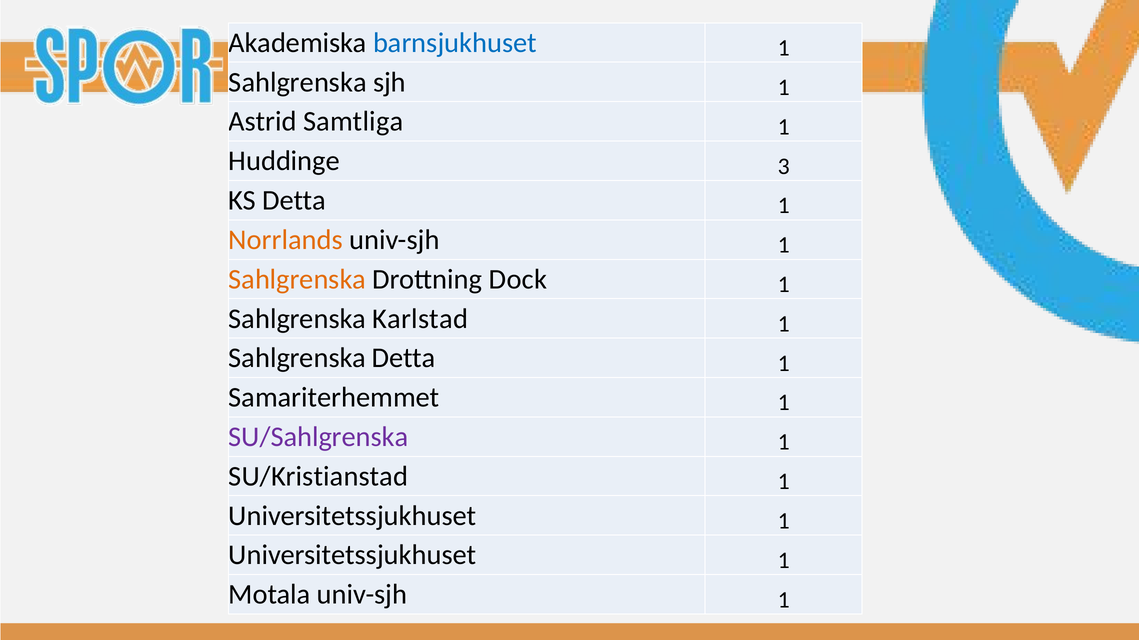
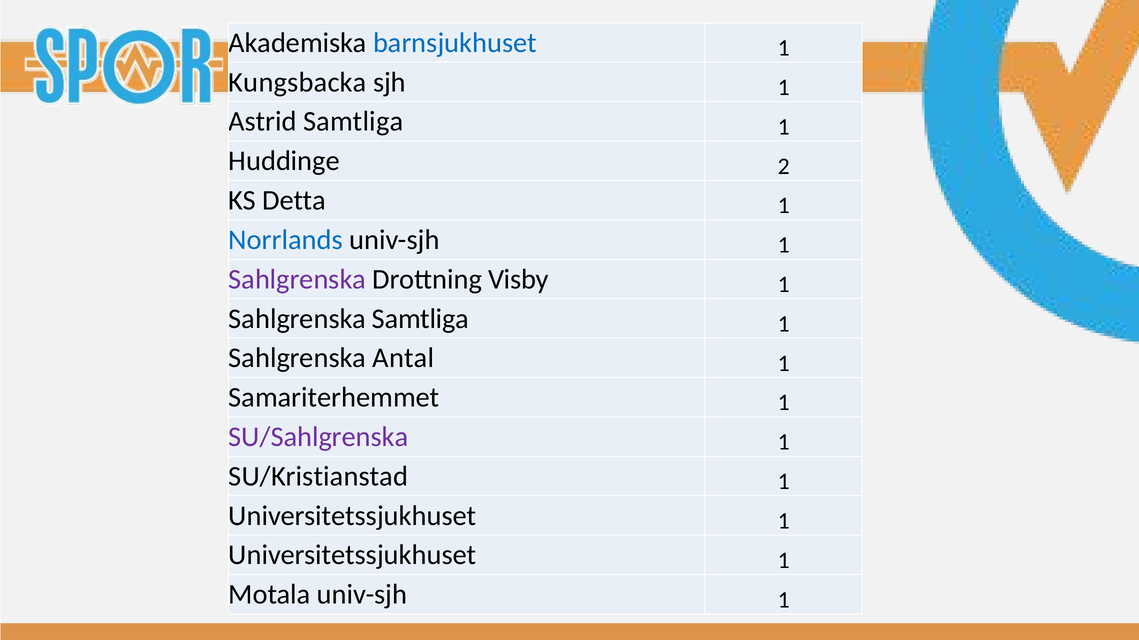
Sahlgrenska at (298, 82): Sahlgrenska -> Kungsbacka
3: 3 -> 2
Norrlands colour: orange -> blue
Sahlgrenska at (297, 280) colour: orange -> purple
Dock: Dock -> Visby
Sahlgrenska Karlstad: Karlstad -> Samtliga
Sahlgrenska Detta: Detta -> Antal
